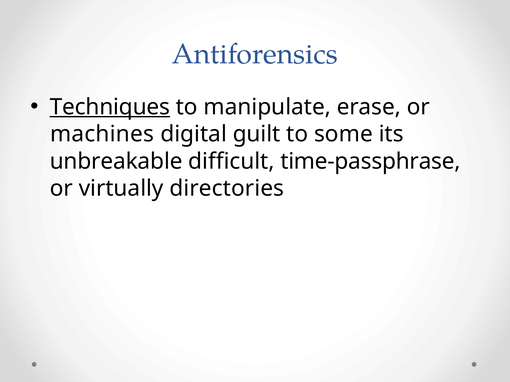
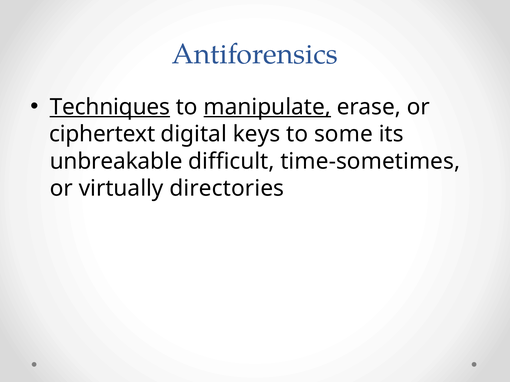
manipulate underline: none -> present
machines: machines -> ciphertext
guilt: guilt -> keys
time-passphrase: time-passphrase -> time-sometimes
